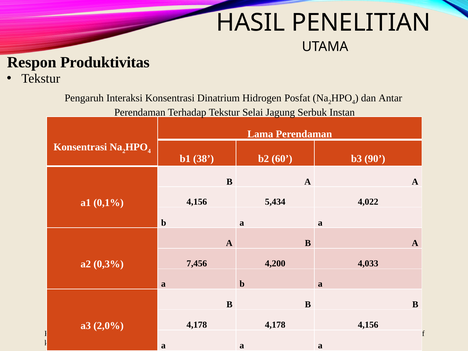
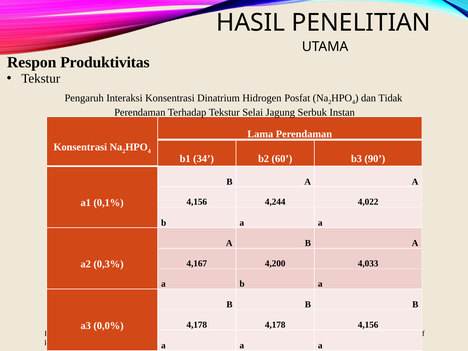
Antar: Antar -> Tidak
38: 38 -> 34
5,434: 5,434 -> 4,244
7,456: 7,456 -> 4,167
2,0%: 2,0% -> 0,0%
